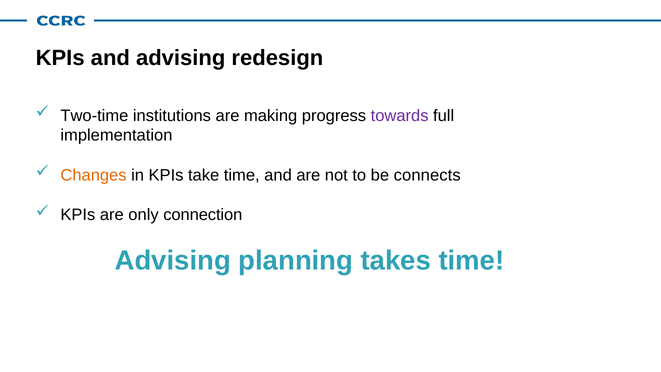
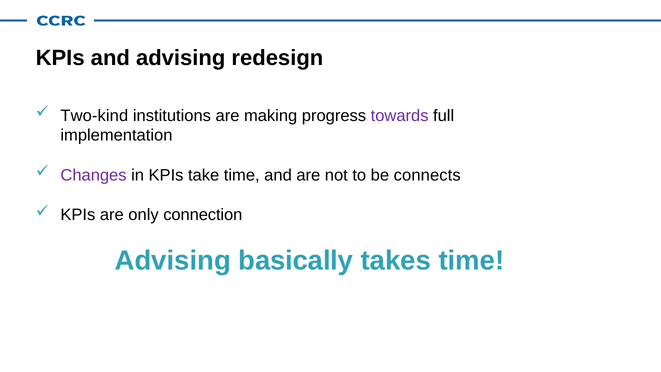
Two-time: Two-time -> Two-kind
Changes colour: orange -> purple
planning: planning -> basically
